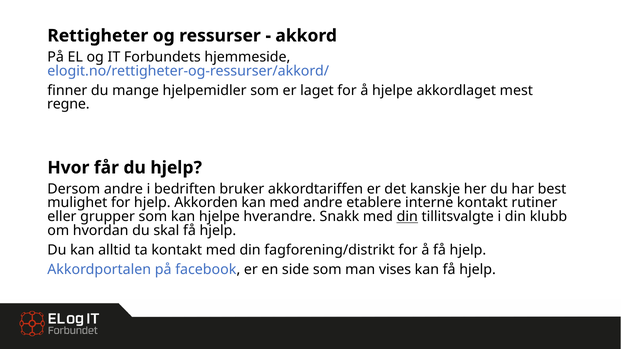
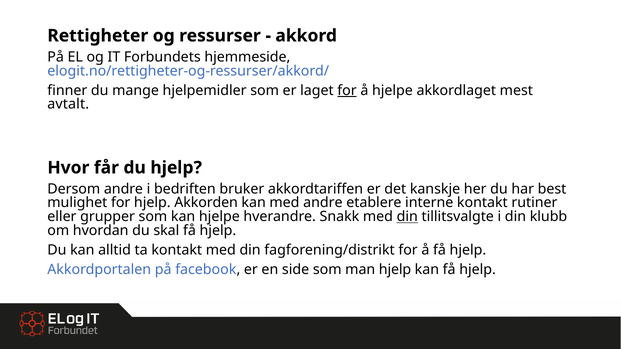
for at (347, 91) underline: none -> present
regne: regne -> avtalt
man vises: vises -> hjelp
